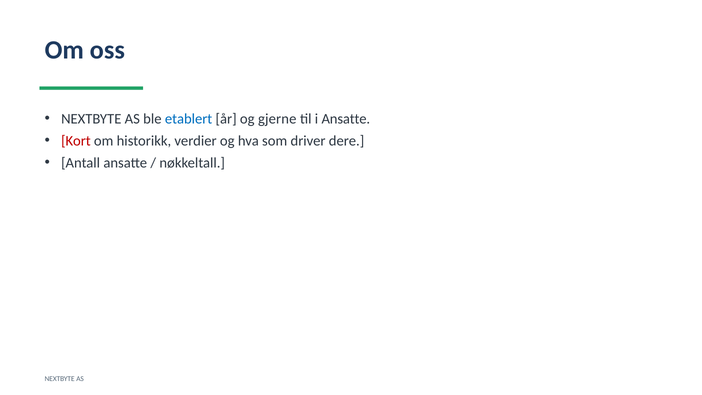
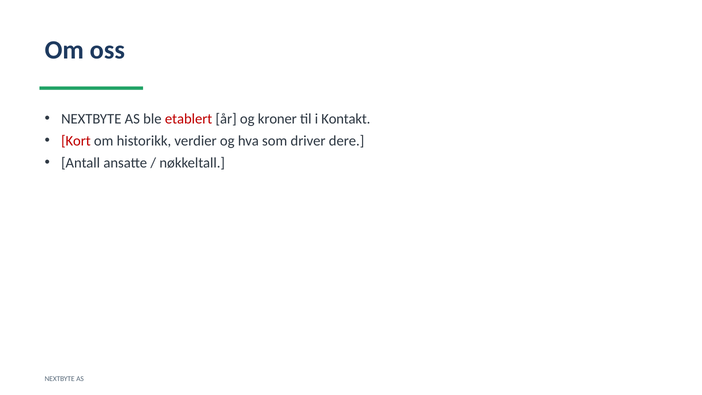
etablert colour: blue -> red
gjerne: gjerne -> kroner
i Ansatte: Ansatte -> Kontakt
